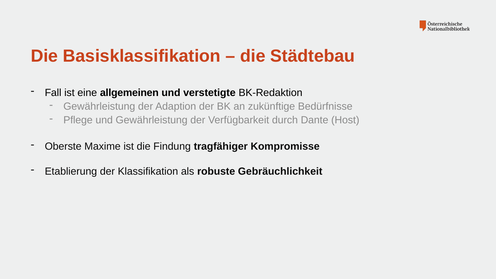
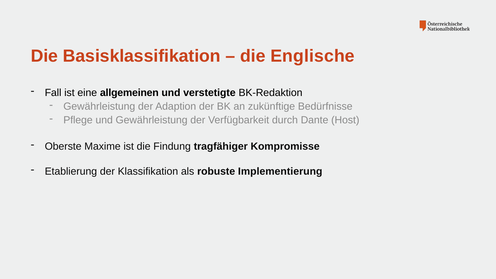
Städtebau: Städtebau -> Englische
Gebräuchlichkeit: Gebräuchlichkeit -> Implementierung
